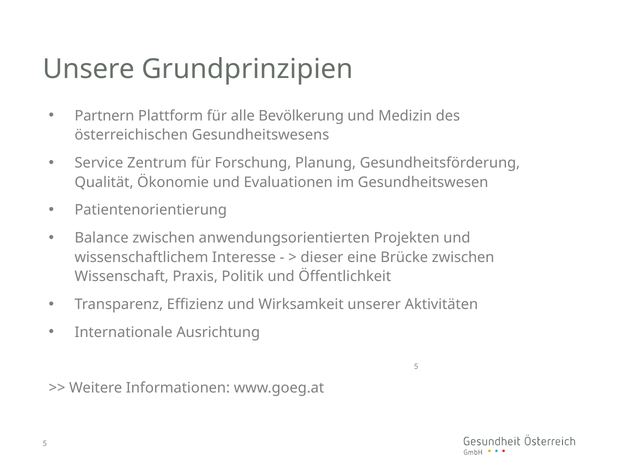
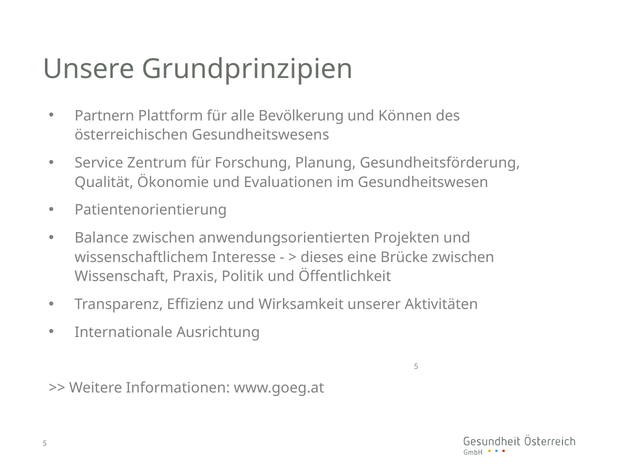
Medizin: Medizin -> Können
dieser: dieser -> dieses
